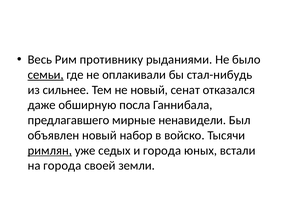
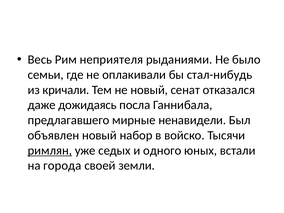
противнику: противнику -> неприятеля
семьи underline: present -> none
сильнее: сильнее -> кричали
обширную: обширную -> дожидаясь
и города: города -> одного
